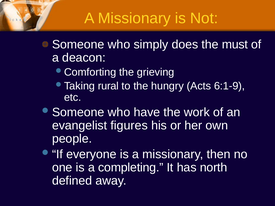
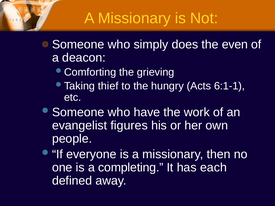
must: must -> even
rural: rural -> thief
6:1-9: 6:1-9 -> 6:1-1
north: north -> each
